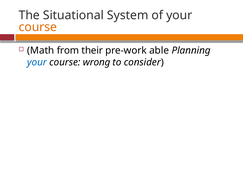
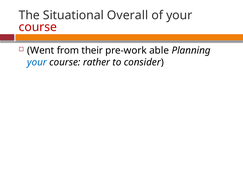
System: System -> Overall
course at (38, 27) colour: orange -> red
Math: Math -> Went
wrong: wrong -> rather
